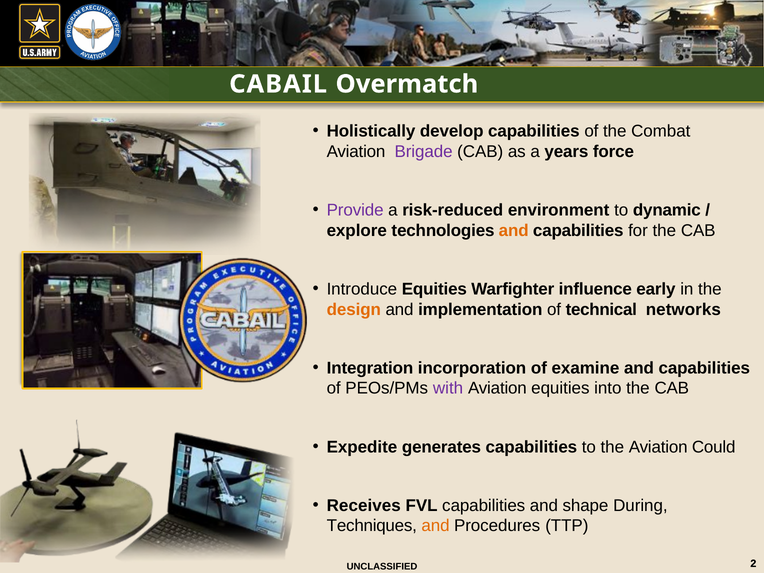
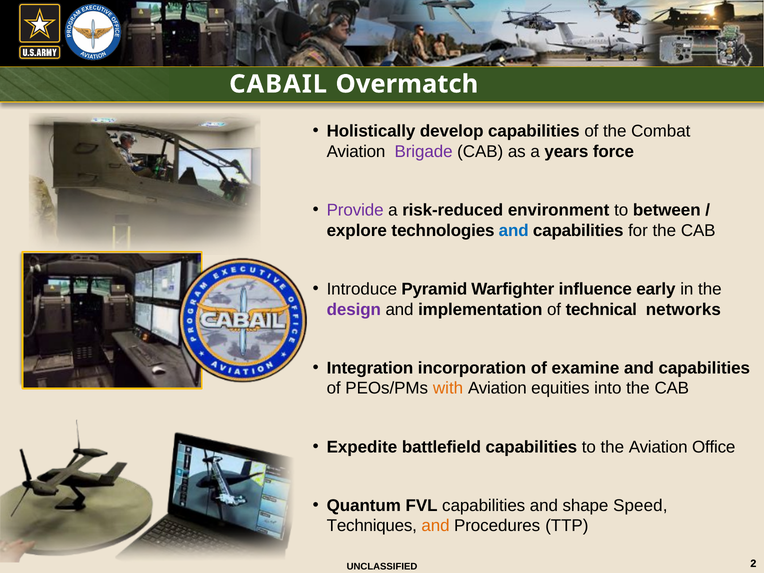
dynamic: dynamic -> between
and at (514, 230) colour: orange -> blue
Introduce Equities: Equities -> Pyramid
design colour: orange -> purple
with colour: purple -> orange
generates: generates -> battlefield
Could: Could -> Office
Receives: Receives -> Quantum
During: During -> Speed
